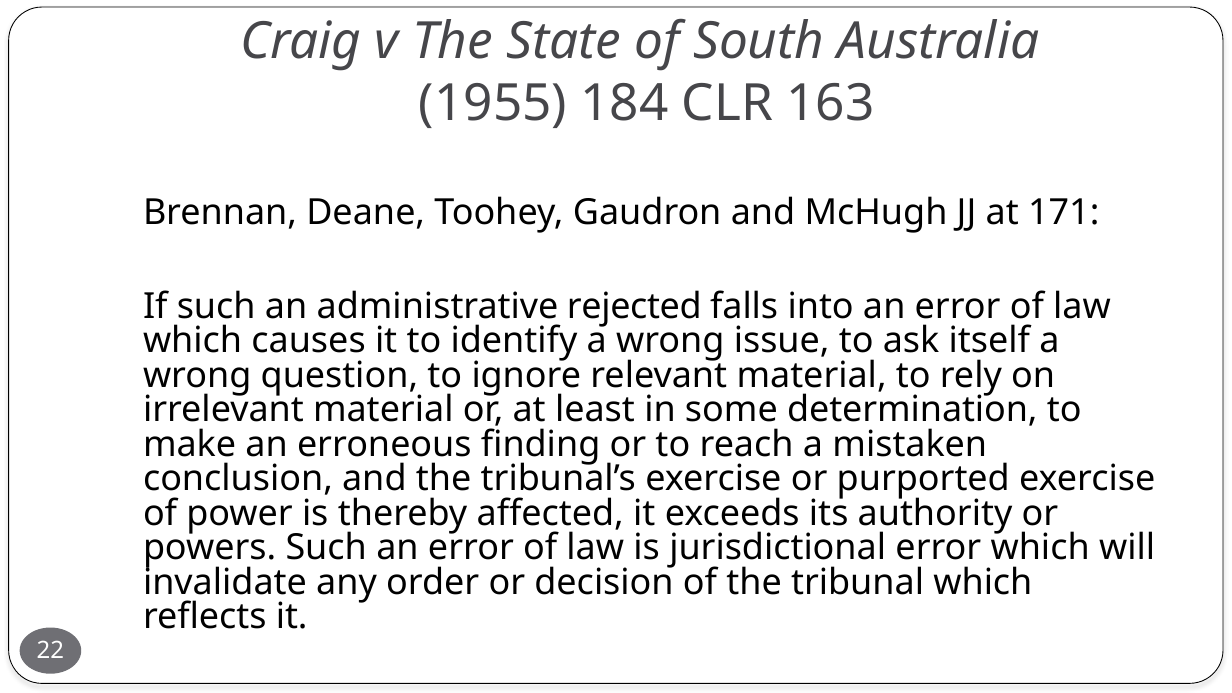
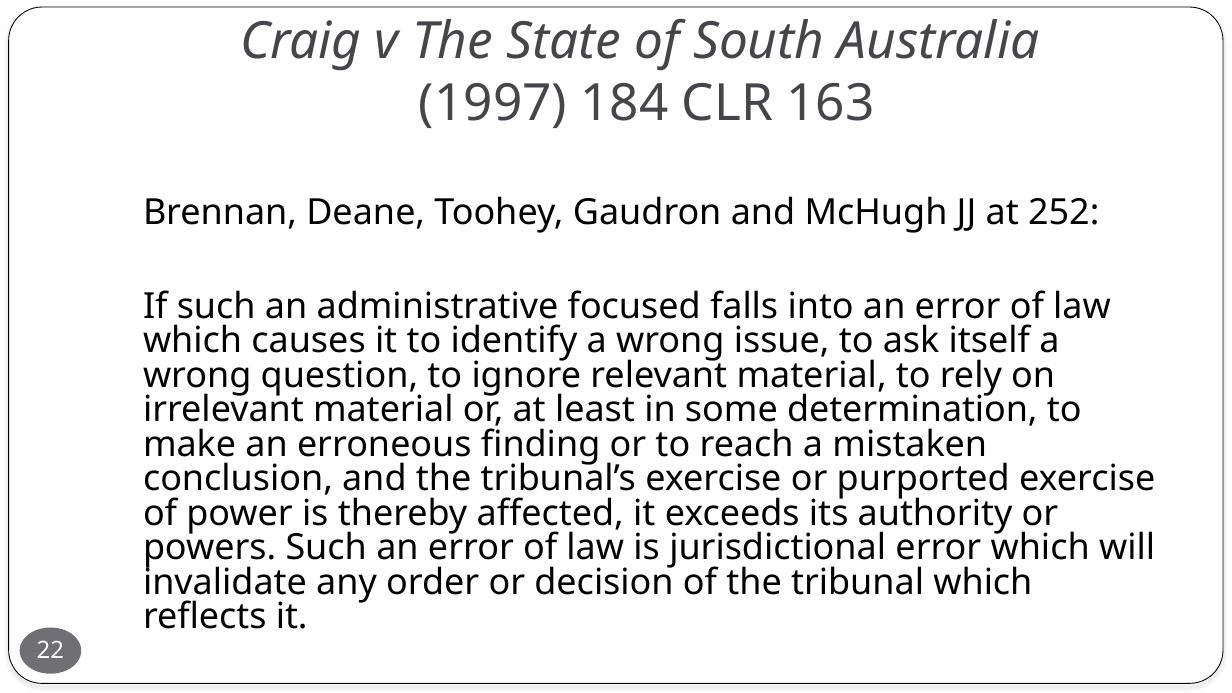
1955: 1955 -> 1997
171: 171 -> 252
rejected: rejected -> focused
